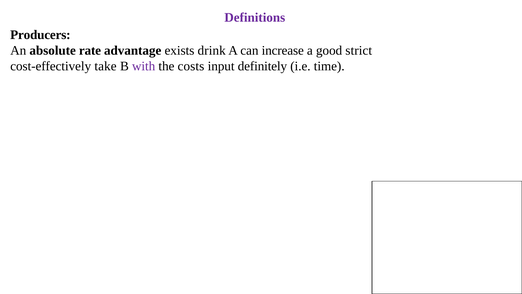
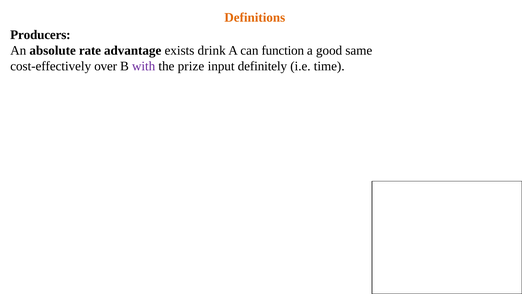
Definitions colour: purple -> orange
increase: increase -> function
strict: strict -> same
take: take -> over
costs: costs -> prize
